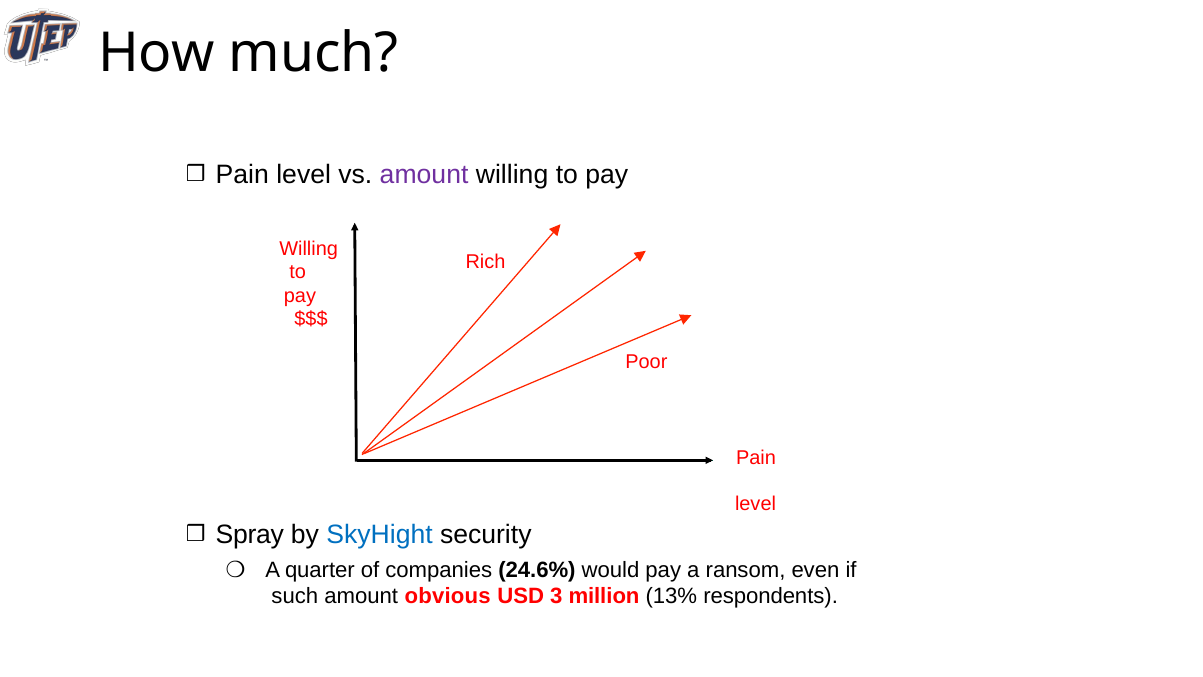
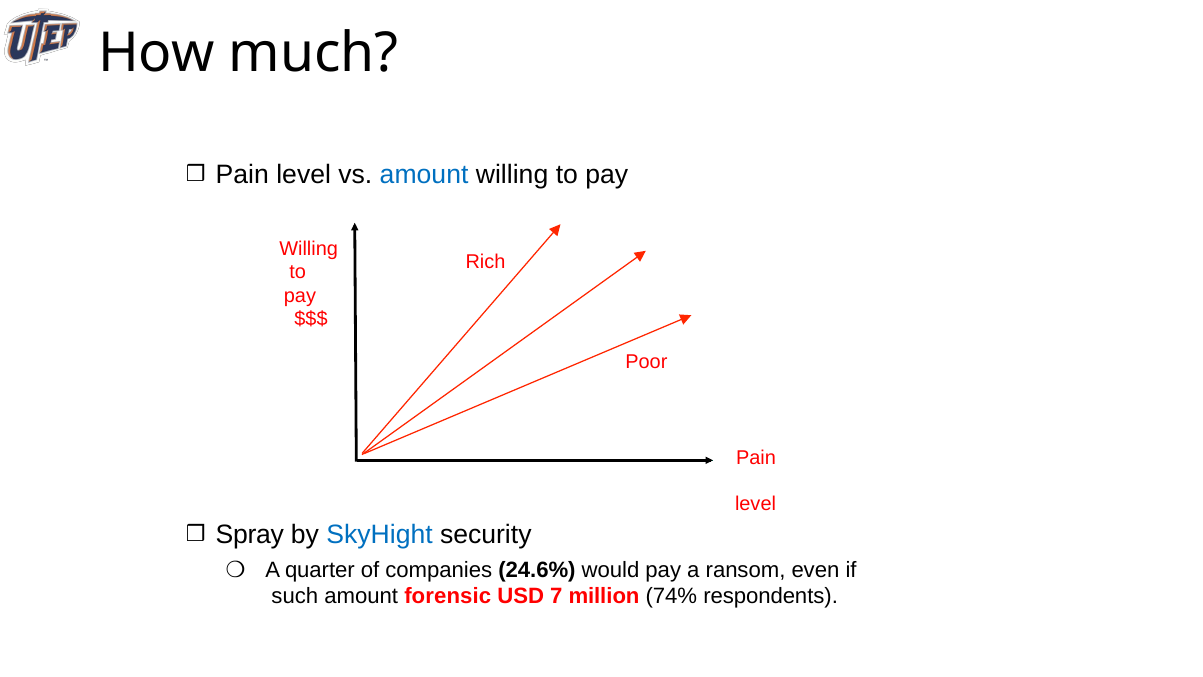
amount at (424, 175) colour: purple -> blue
obvious: obvious -> forensic
3: 3 -> 7
13%: 13% -> 74%
